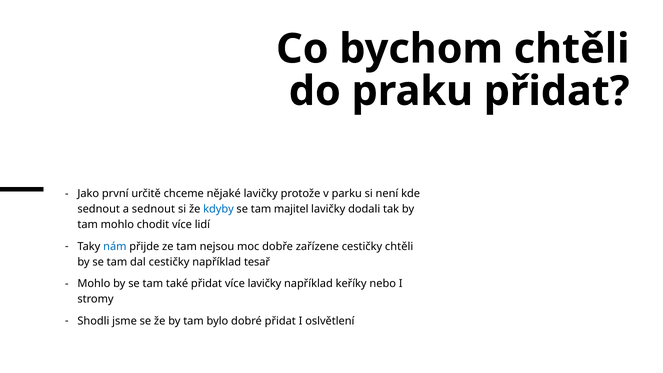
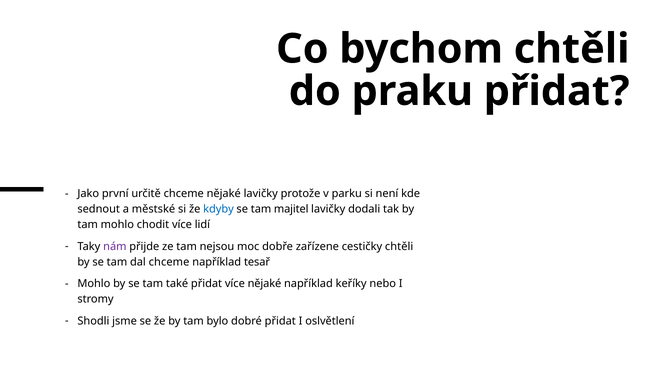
a sednout: sednout -> městské
nám colour: blue -> purple
dal cestičky: cestičky -> chceme
více lavičky: lavičky -> nějaké
